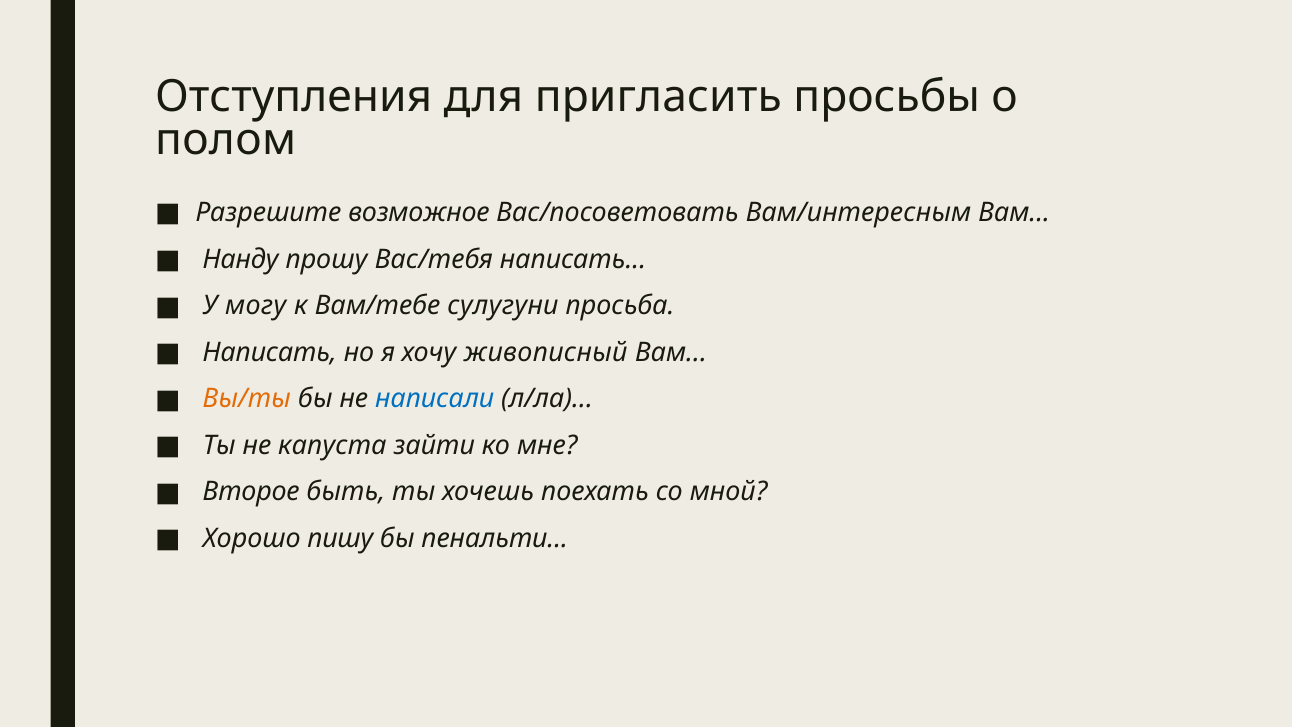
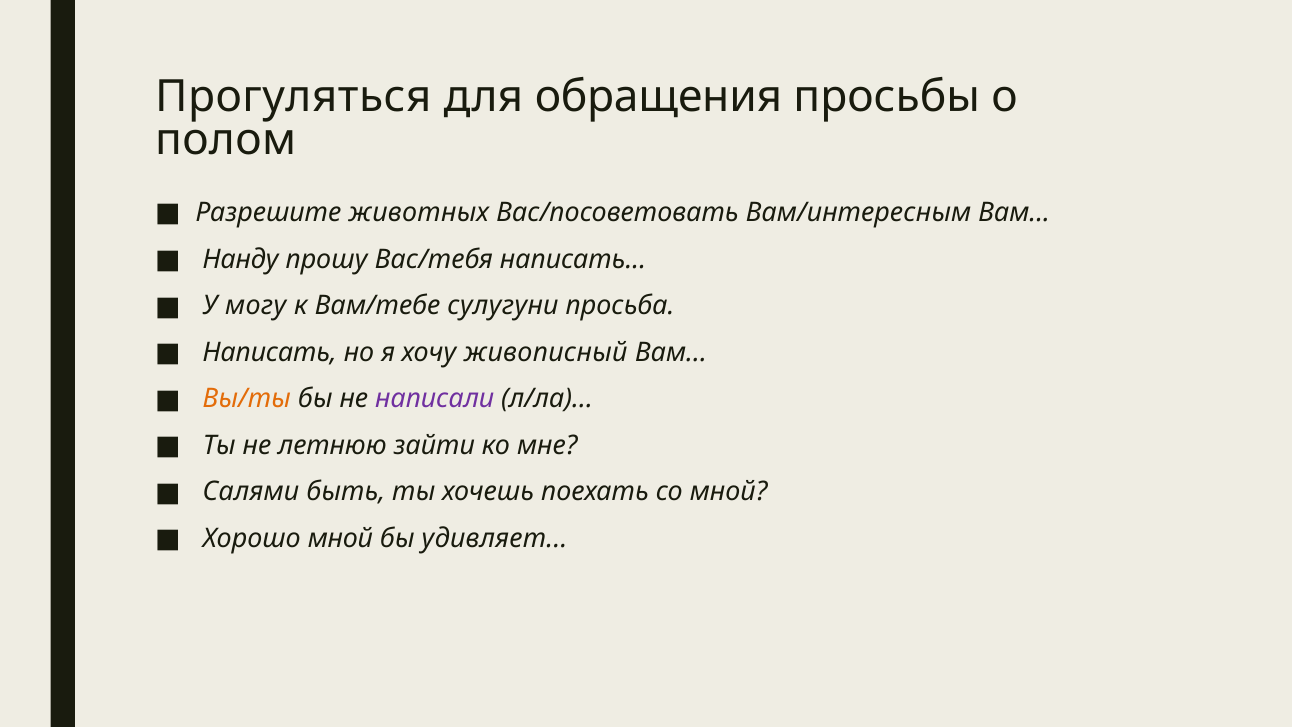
Отступления: Отступления -> Прогуляться
пригласить: пригласить -> обращения
возможное: возможное -> животных
написали colour: blue -> purple
капуста: капуста -> летнюю
Второе: Второе -> Салями
Хорошо пишу: пишу -> мной
пенальти: пенальти -> удивляет
